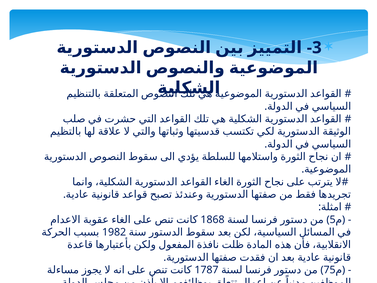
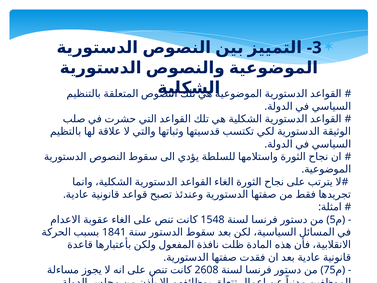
1868: 1868 -> 1548
1982: 1982 -> 1841
1787: 1787 -> 2608
